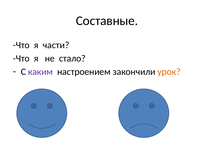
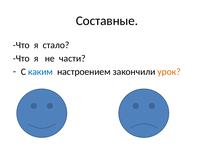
части: части -> стало
стало: стало -> части
каким colour: purple -> blue
